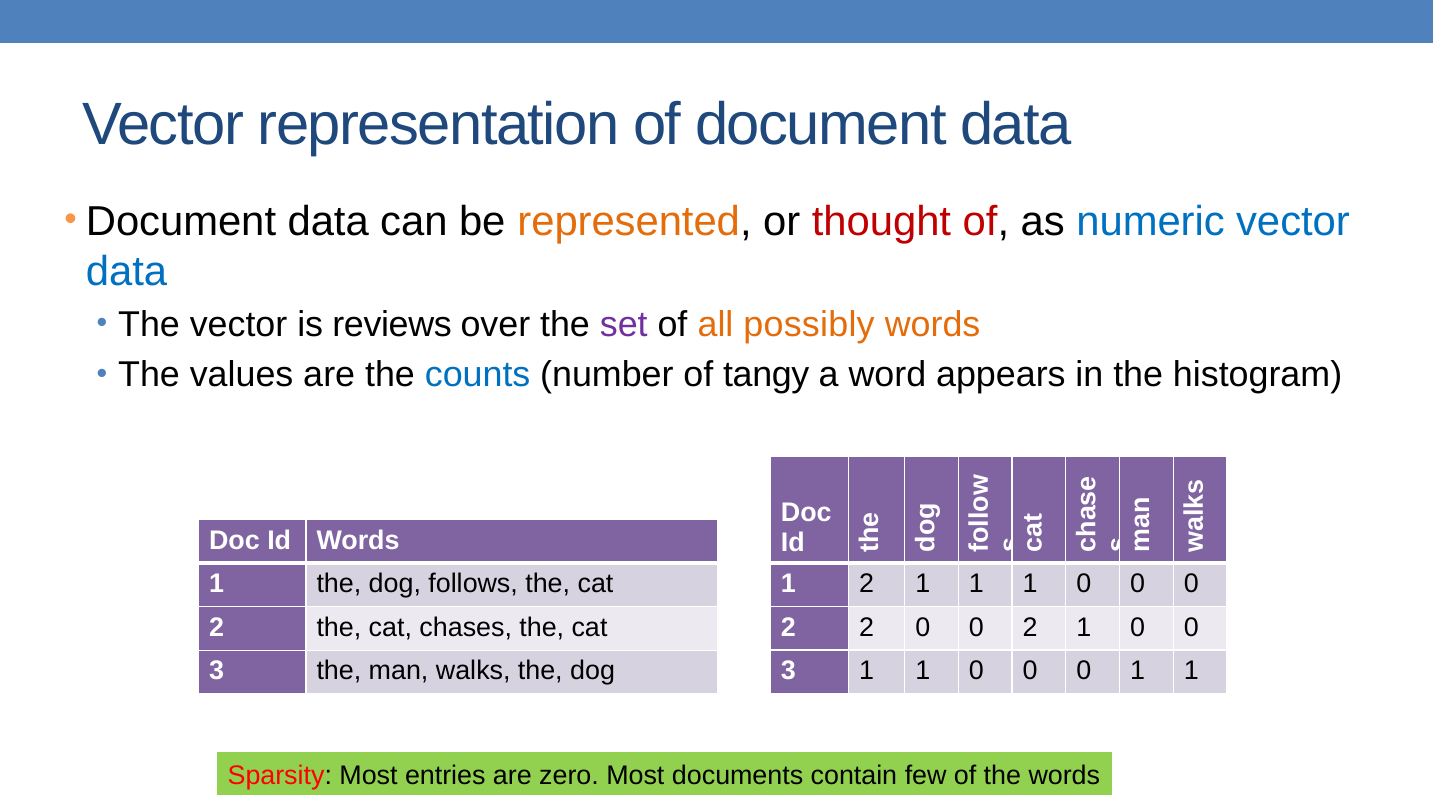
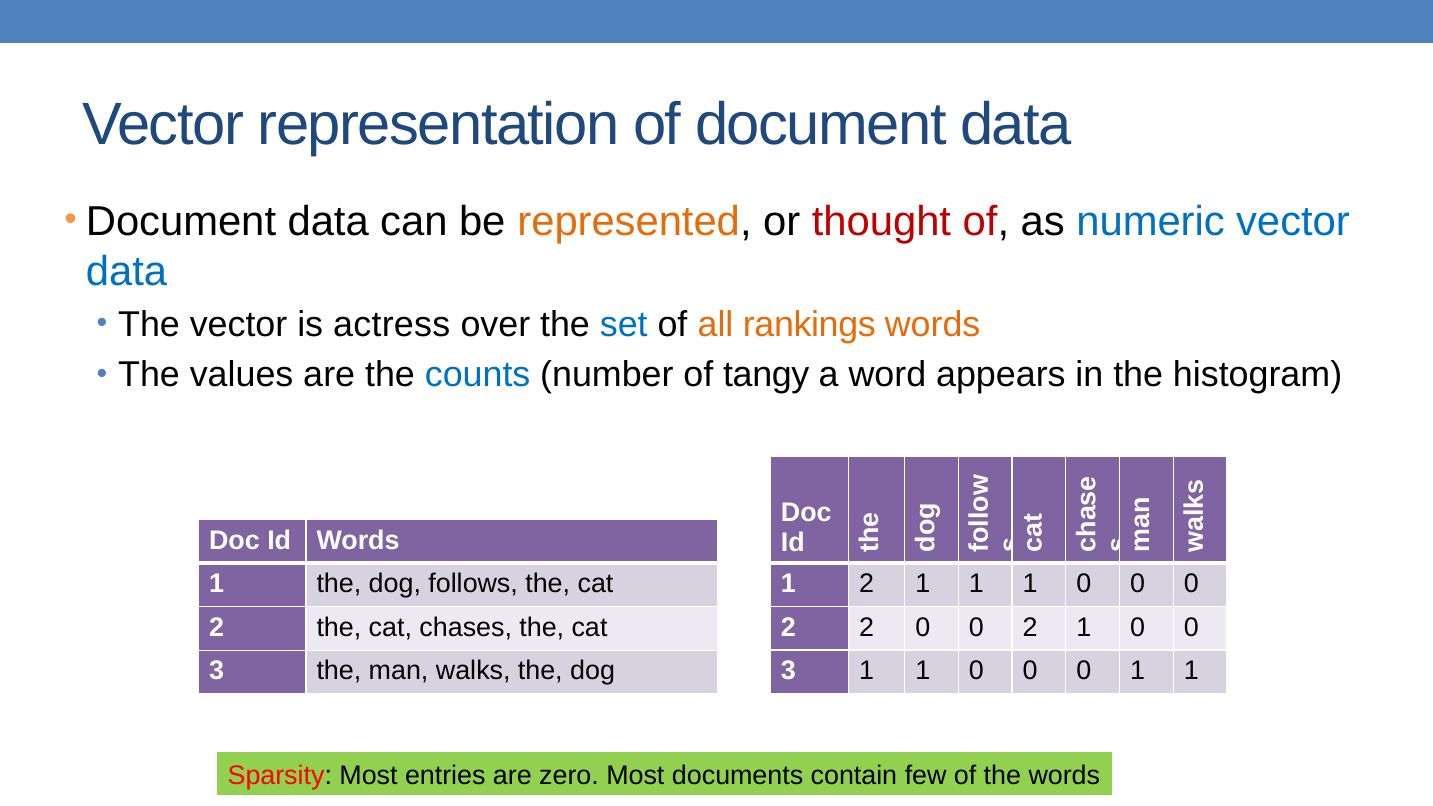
reviews: reviews -> actress
set colour: purple -> blue
possibly: possibly -> rankings
